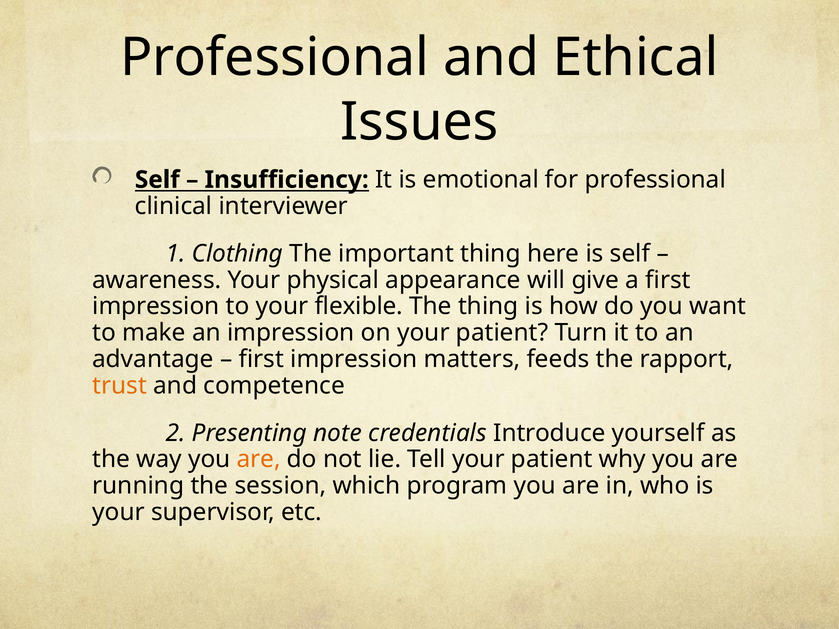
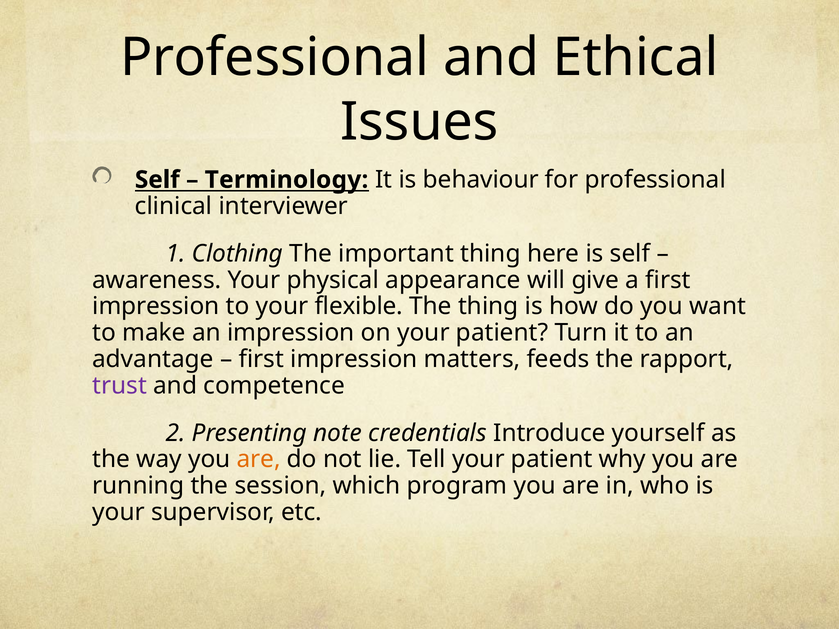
Insufficiency: Insufficiency -> Terminology
emotional: emotional -> behaviour
trust colour: orange -> purple
